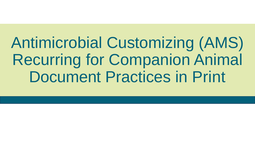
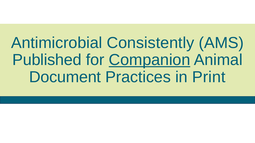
Customizing: Customizing -> Consistently
Recurring: Recurring -> Published
Companion underline: none -> present
